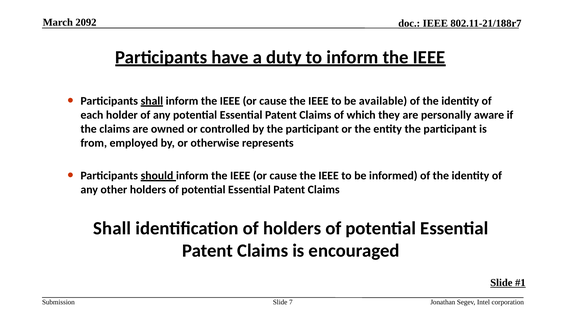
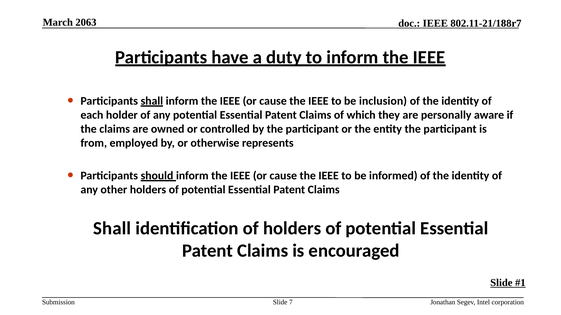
2092: 2092 -> 2063
available: available -> inclusion
